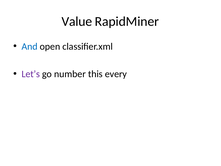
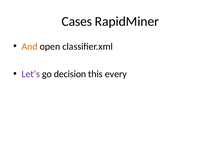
Value: Value -> Cases
And colour: blue -> orange
number: number -> decision
